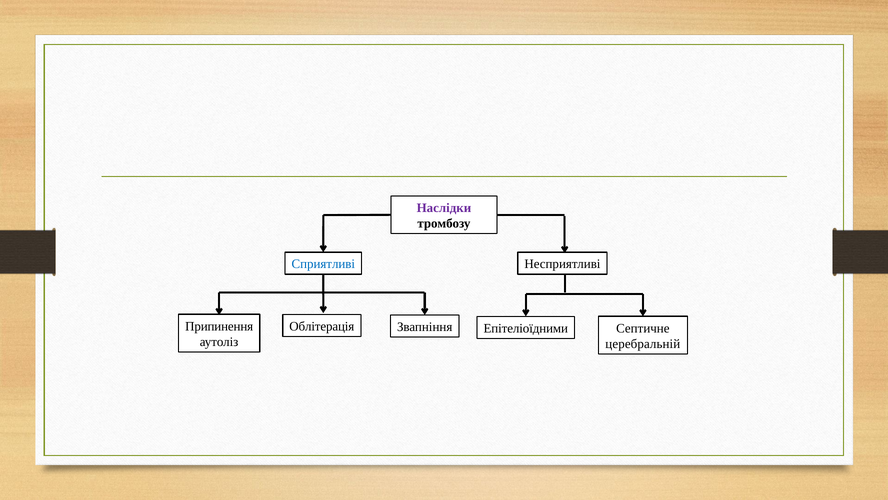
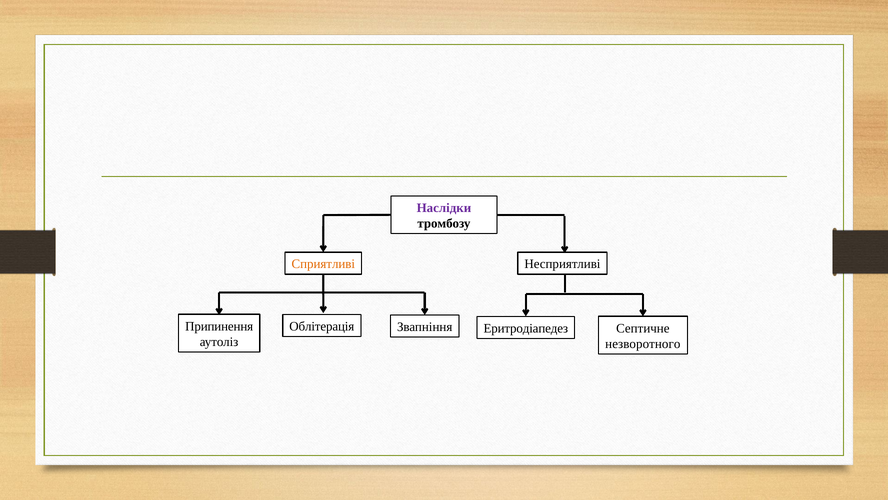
Сприятливі colour: blue -> orange
Епітеліоїдними: Епітеліоїдними -> Еритродіапедез
церебральній: церебральній -> незворотного
